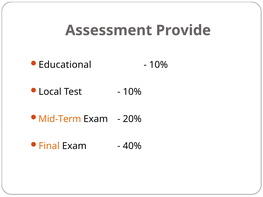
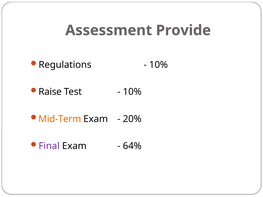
Educational: Educational -> Regulations
Local: Local -> Raise
Final colour: orange -> purple
40%: 40% -> 64%
